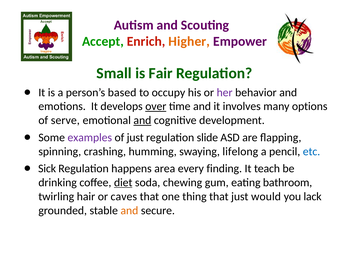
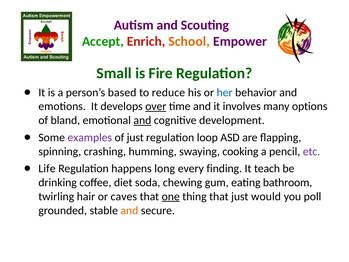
Higher: Higher -> School
Fair: Fair -> Fire
occupy: occupy -> reduce
her colour: purple -> blue
serve: serve -> bland
slide: slide -> loop
lifelong: lifelong -> cooking
etc colour: blue -> purple
Sick: Sick -> Life
area: area -> long
diet underline: present -> none
one underline: none -> present
lack: lack -> poll
